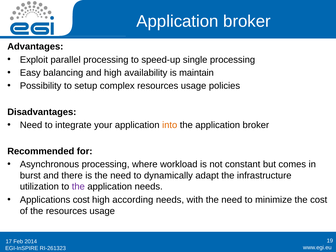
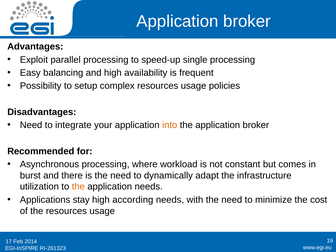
maintain: maintain -> frequent
the at (78, 187) colour: purple -> orange
Applications cost: cost -> stay
